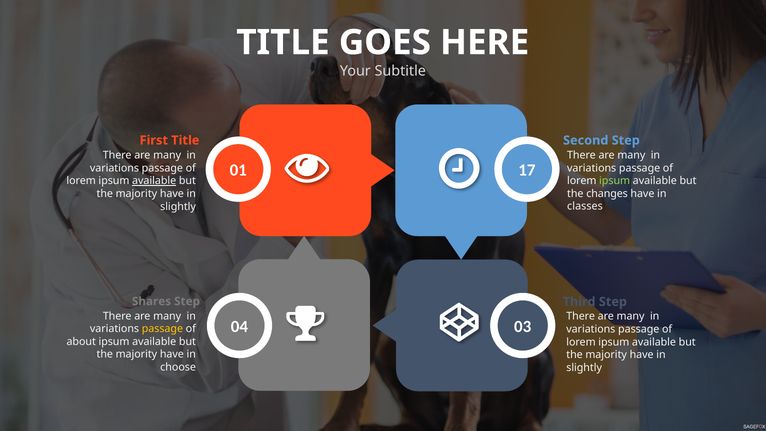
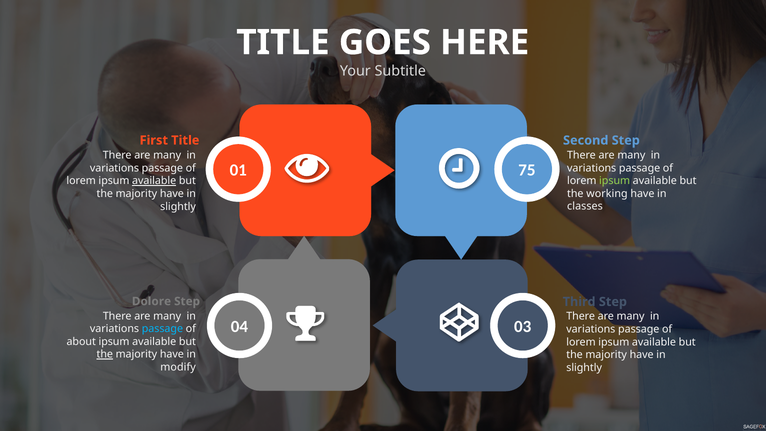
17: 17 -> 75
changes: changes -> working
Shares: Shares -> Dolore
passage at (162, 329) colour: yellow -> light blue
the at (105, 354) underline: none -> present
choose: choose -> modify
